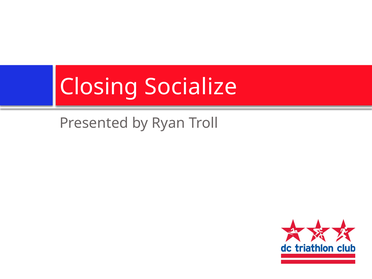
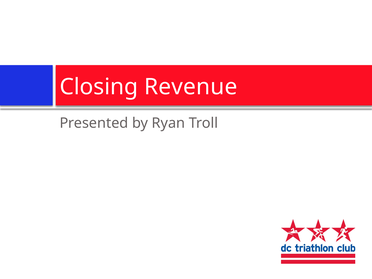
Socialize: Socialize -> Revenue
